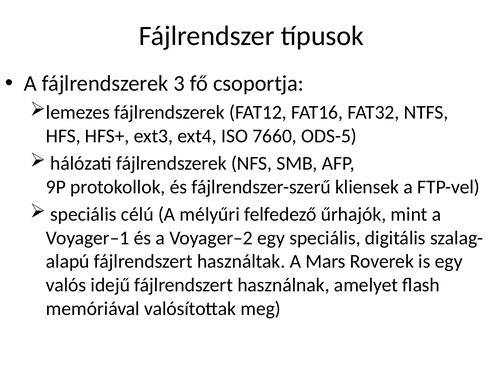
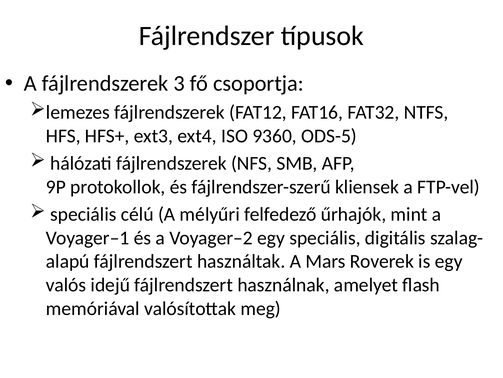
7660: 7660 -> 9360
